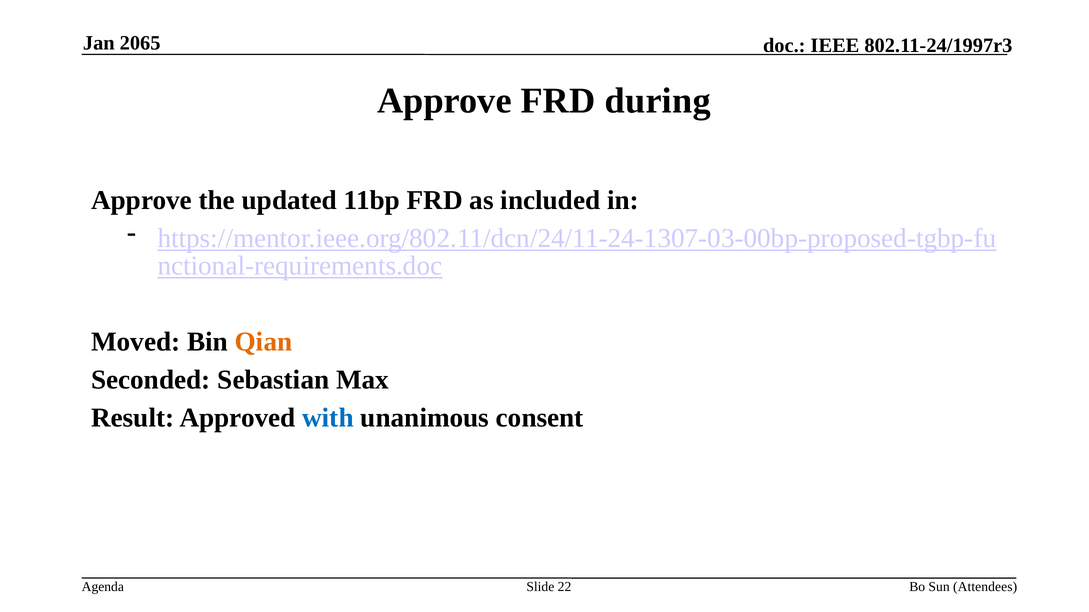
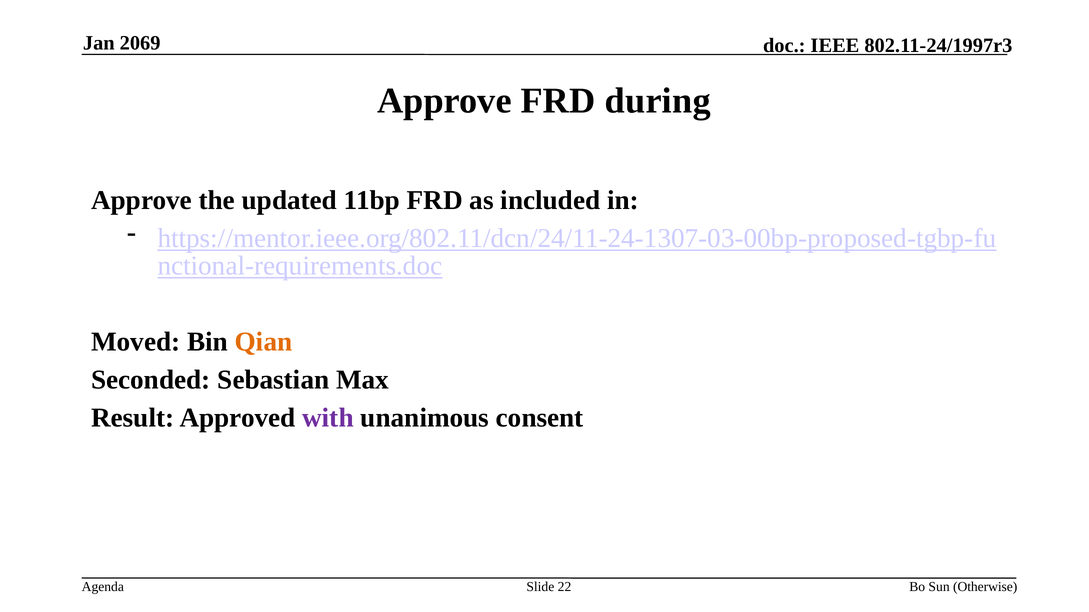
2065: 2065 -> 2069
with colour: blue -> purple
Attendees: Attendees -> Otherwise
